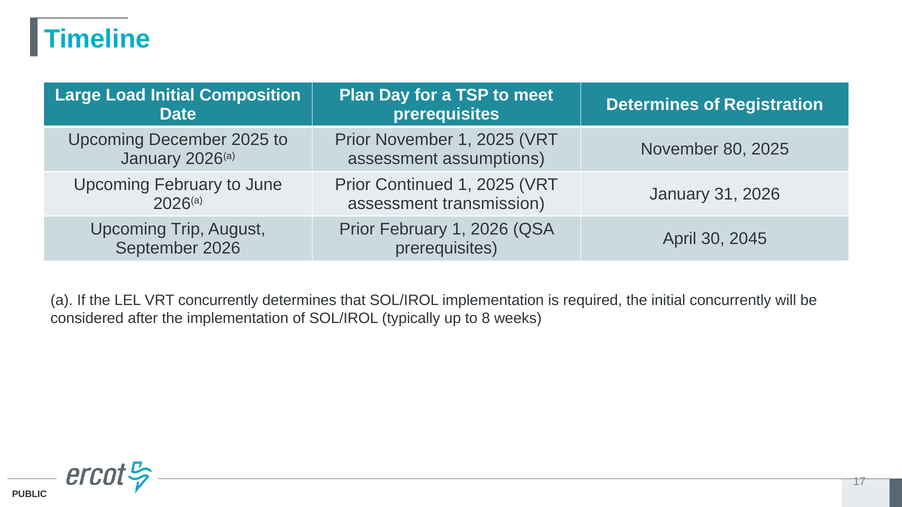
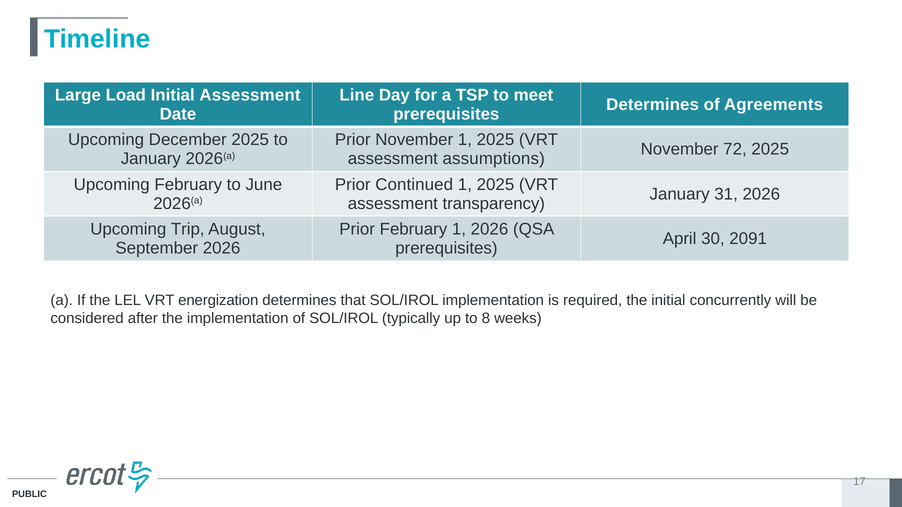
Initial Composition: Composition -> Assessment
Plan: Plan -> Line
Registration: Registration -> Agreements
80: 80 -> 72
transmission: transmission -> transparency
2045: 2045 -> 2091
VRT concurrently: concurrently -> energization
